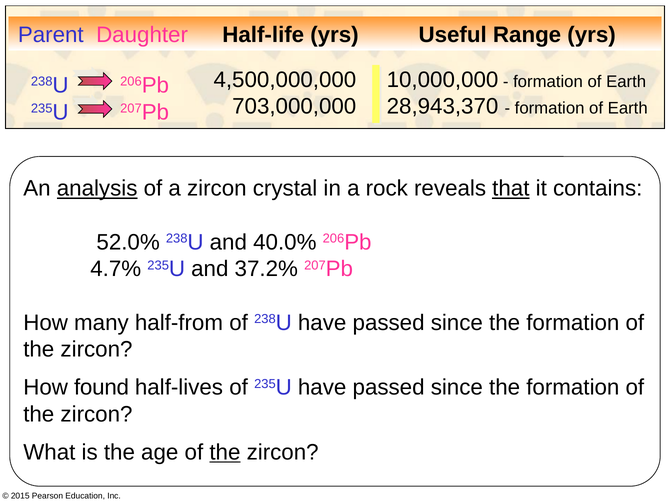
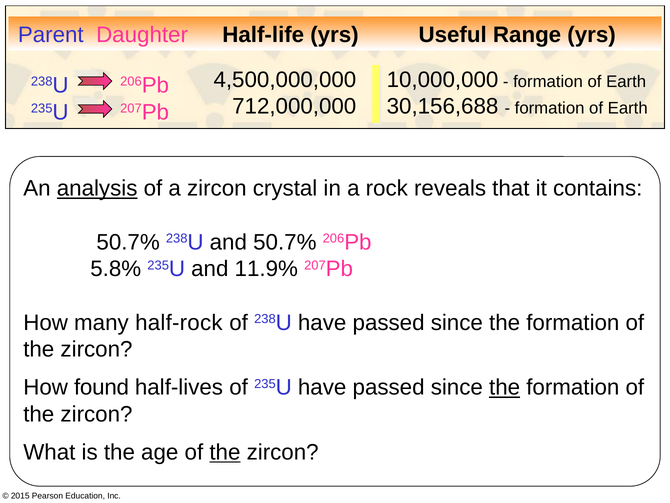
703,000,000: 703,000,000 -> 712,000,000
28,943,370: 28,943,370 -> 30,156,688
that underline: present -> none
52.0% at (128, 242): 52.0% -> 50.7%
and 40.0%: 40.0% -> 50.7%
4.7%: 4.7% -> 5.8%
37.2%: 37.2% -> 11.9%
half-from: half-from -> half-rock
the at (505, 387) underline: none -> present
